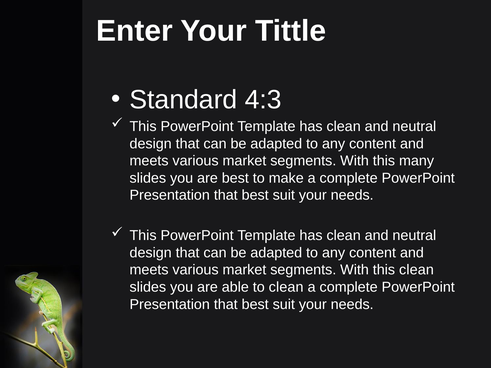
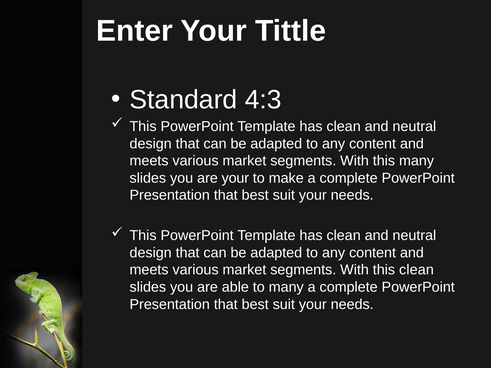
are best: best -> your
to clean: clean -> many
